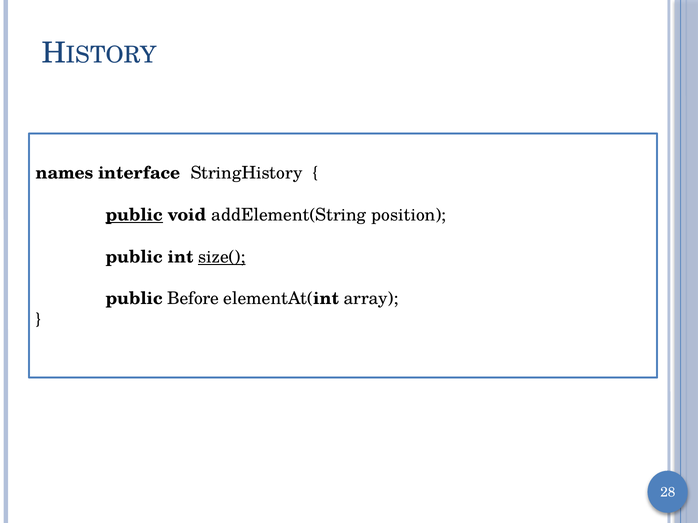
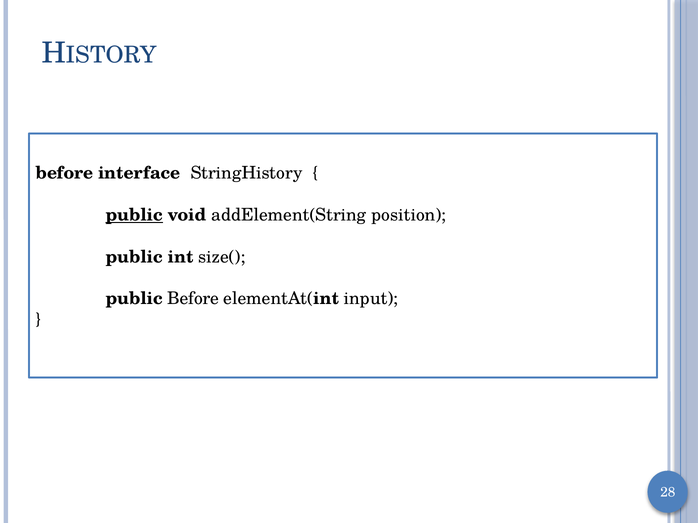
names at (65, 173): names -> before
size( underline: present -> none
array: array -> input
